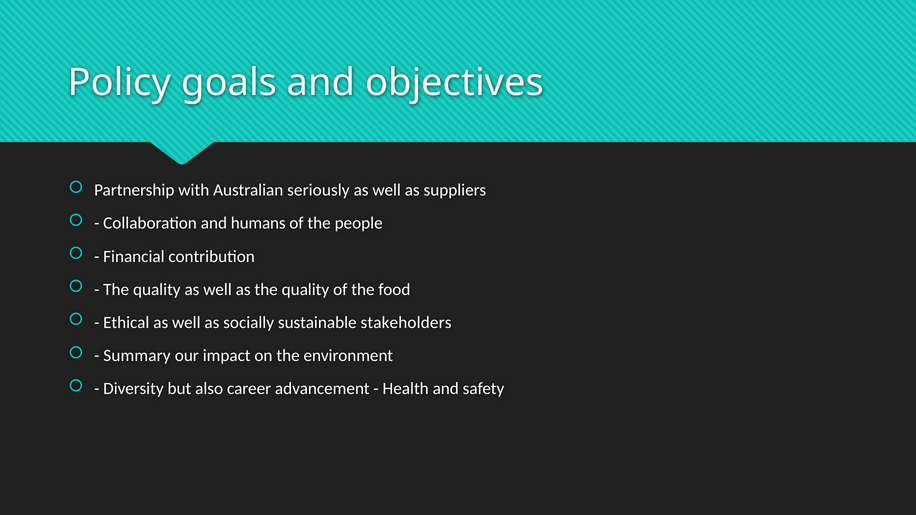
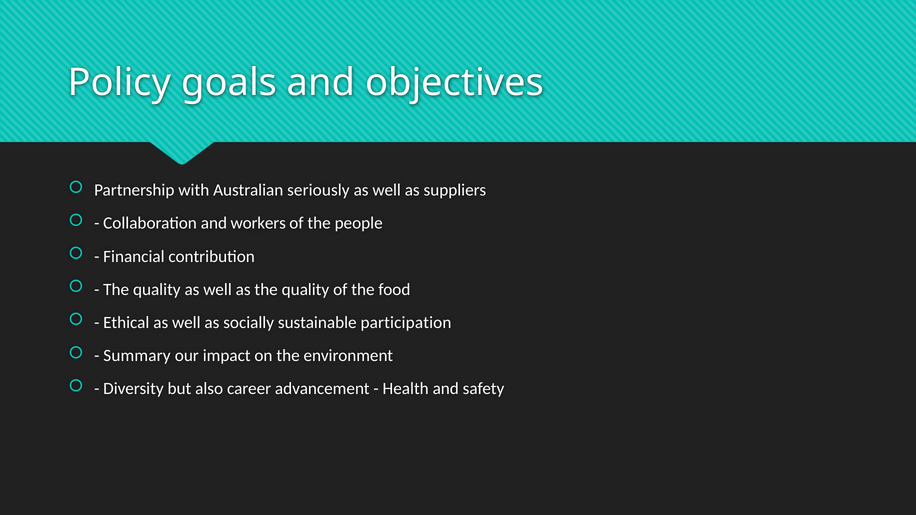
humans: humans -> workers
stakeholders: stakeholders -> participation
